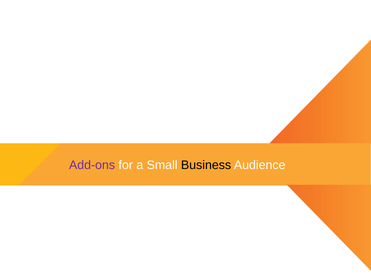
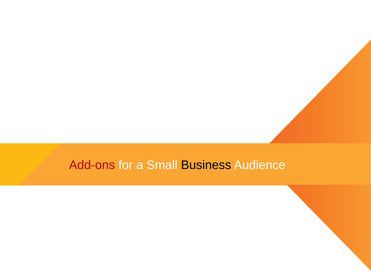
Add-ons colour: purple -> red
